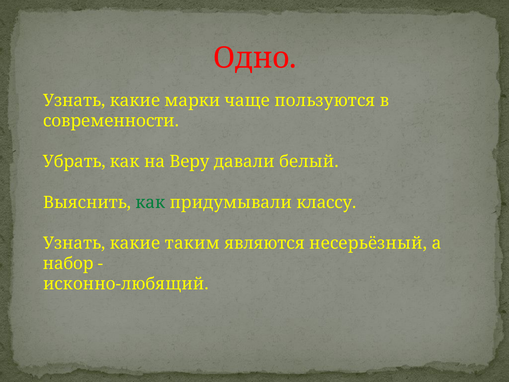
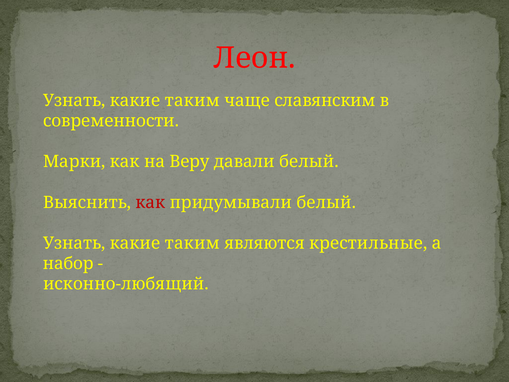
Одно: Одно -> Леон
марки at (192, 101): марки -> таким
пользуются: пользуются -> славянским
Убрать: Убрать -> Марки
как at (150, 202) colour: green -> red
придумывали классу: классу -> белый
несерьёзный: несерьёзный -> крестильные
